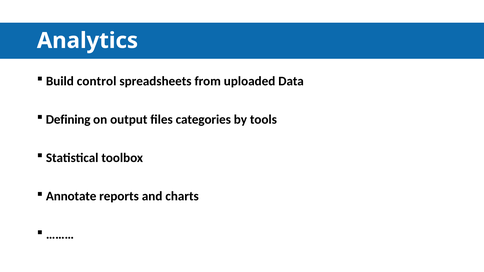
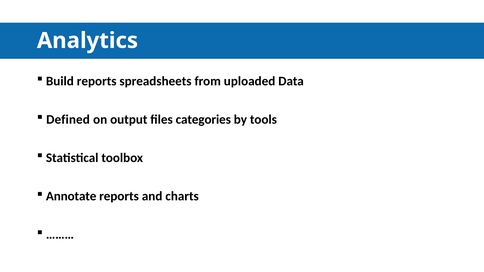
Build control: control -> reports
Defining: Defining -> Defined
